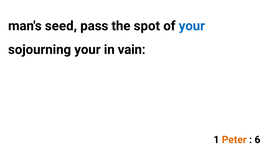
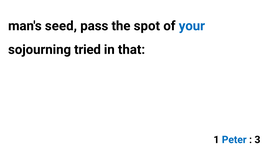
sojourning your: your -> tried
vain: vain -> that
Peter colour: orange -> blue
6: 6 -> 3
